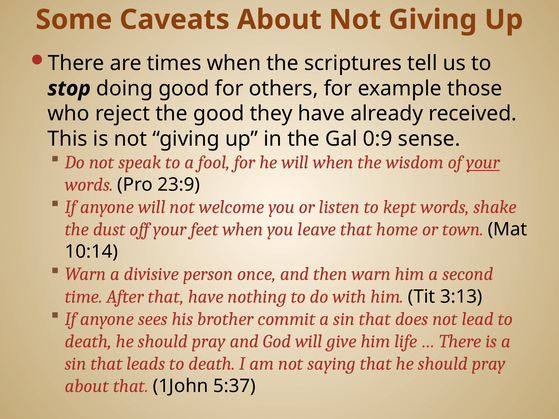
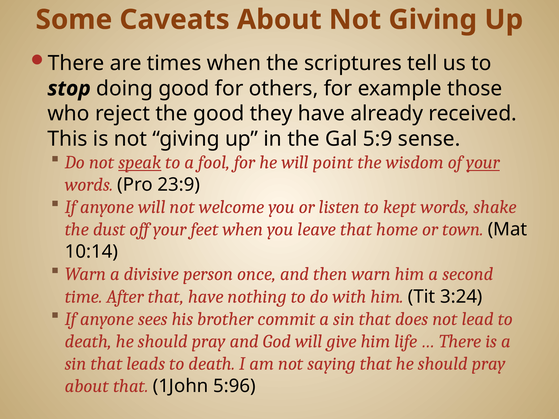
0:9: 0:9 -> 5:9
speak underline: none -> present
will when: when -> point
3:13: 3:13 -> 3:24
5:37: 5:37 -> 5:96
